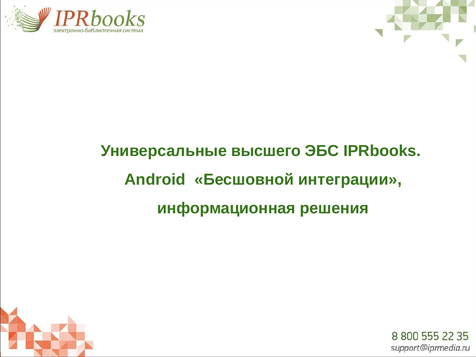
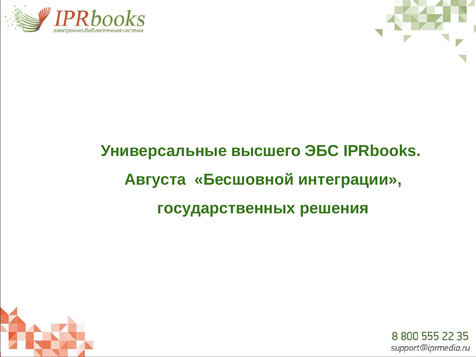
Android: Android -> Августа
информационная: информационная -> государственных
